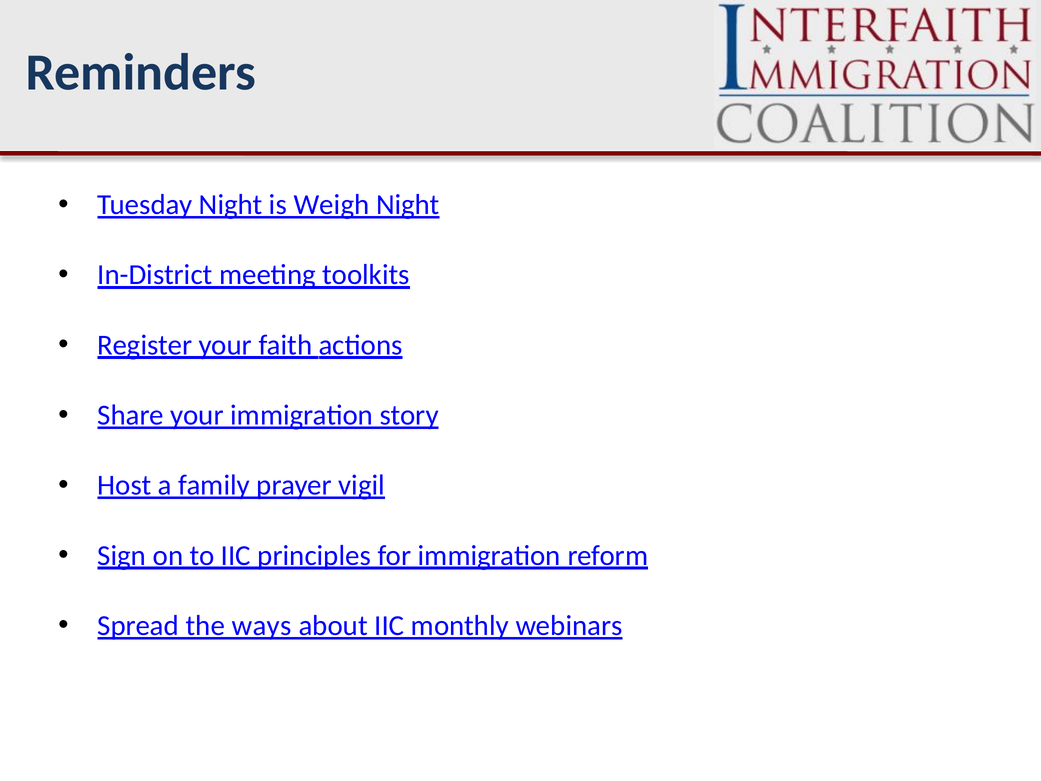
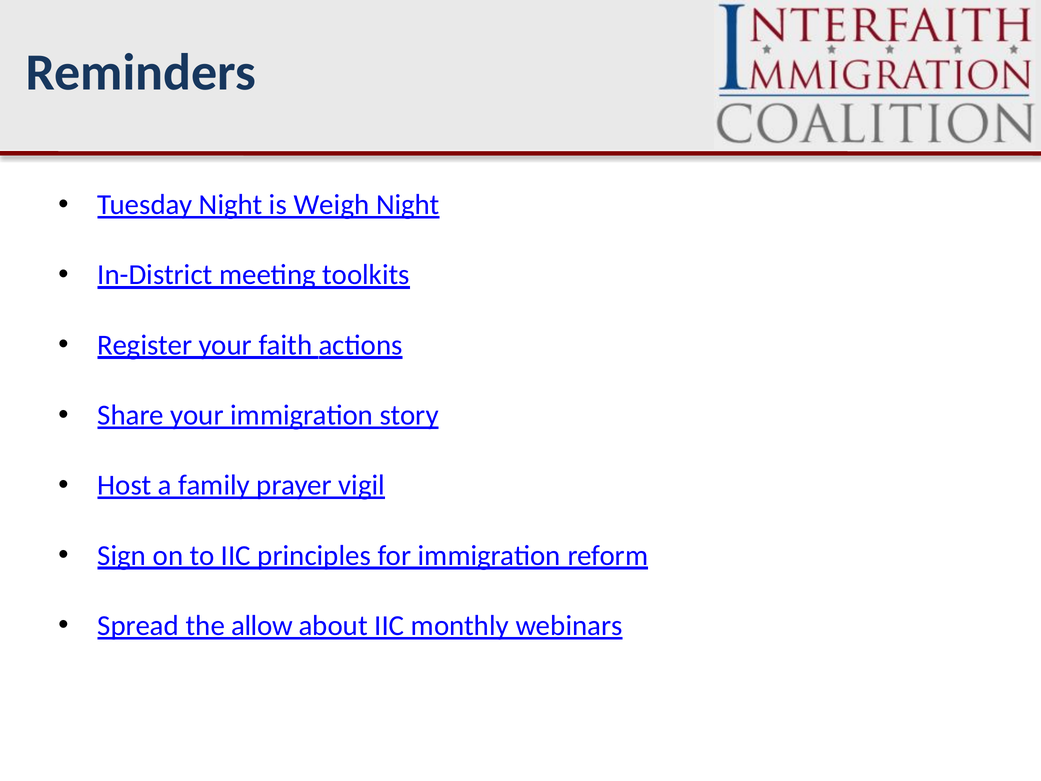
ways: ways -> allow
